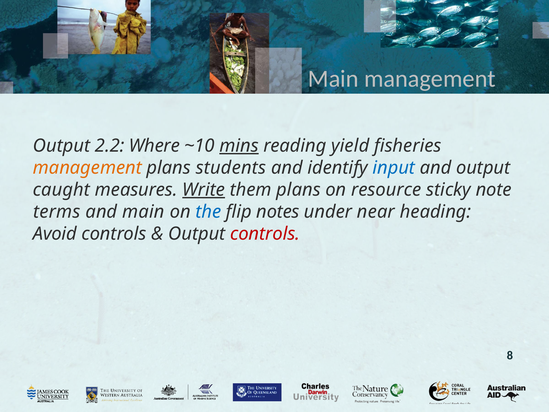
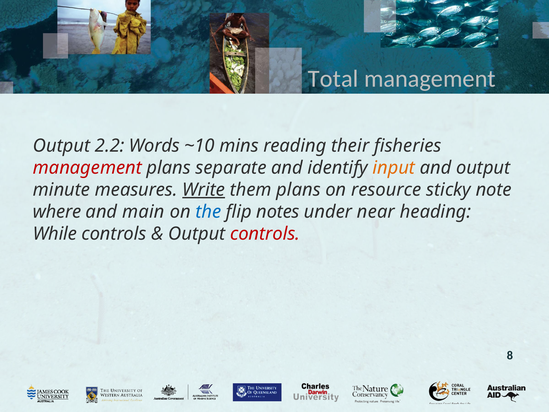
Main at (333, 79): Main -> Total
Where: Where -> Words
mins underline: present -> none
yield: yield -> their
management at (87, 168) colour: orange -> red
students: students -> separate
input colour: blue -> orange
caught: caught -> minute
terms: terms -> where
Avoid: Avoid -> While
